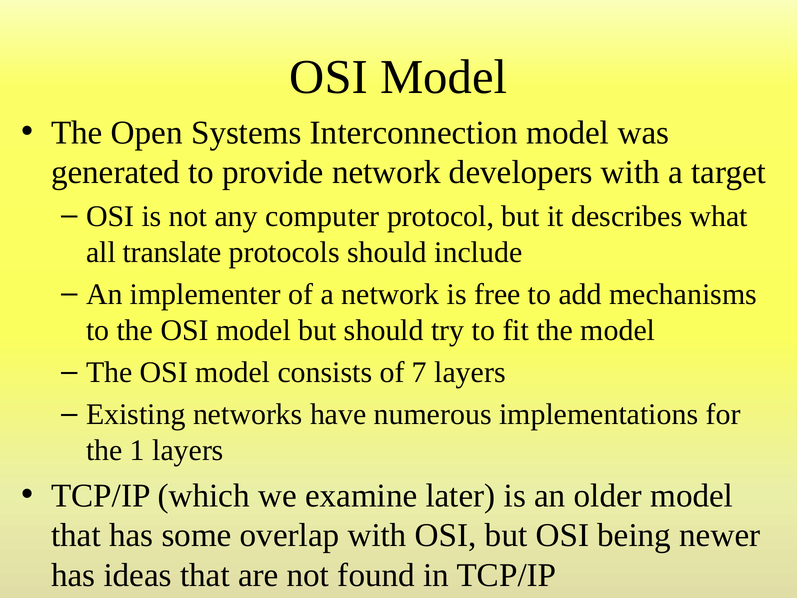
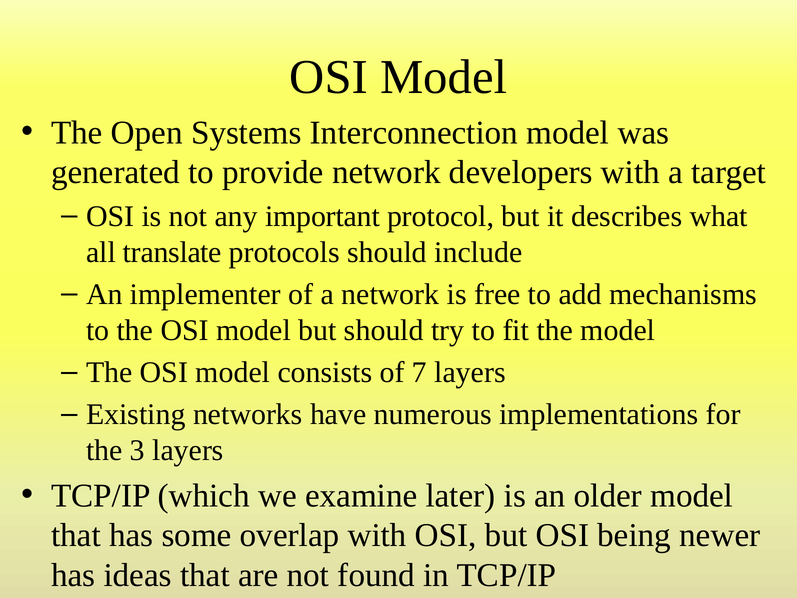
computer: computer -> important
1: 1 -> 3
